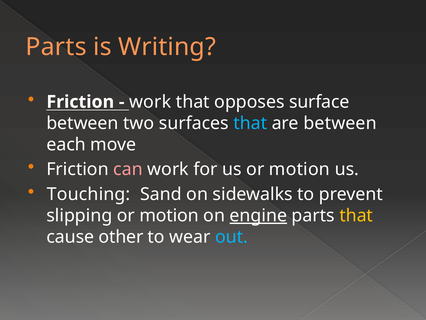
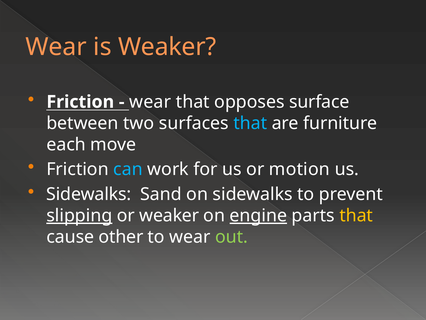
Parts at (56, 47): Parts -> Wear
is Writing: Writing -> Weaker
work at (150, 102): work -> wear
are between: between -> furniture
can colour: pink -> light blue
Touching at (89, 194): Touching -> Sidewalks
slipping underline: none -> present
motion at (169, 215): motion -> weaker
out colour: light blue -> light green
